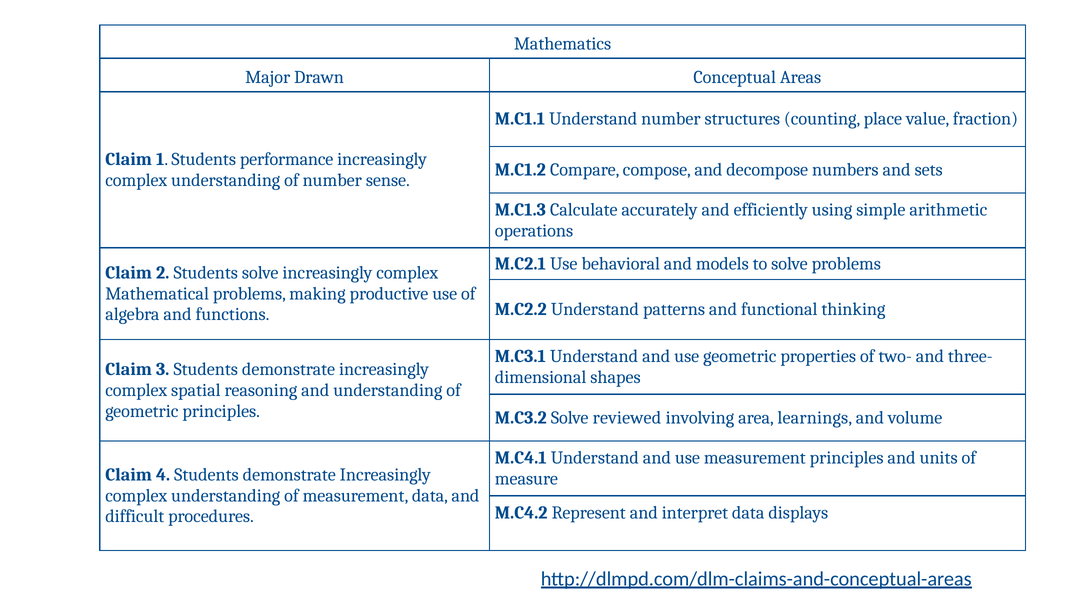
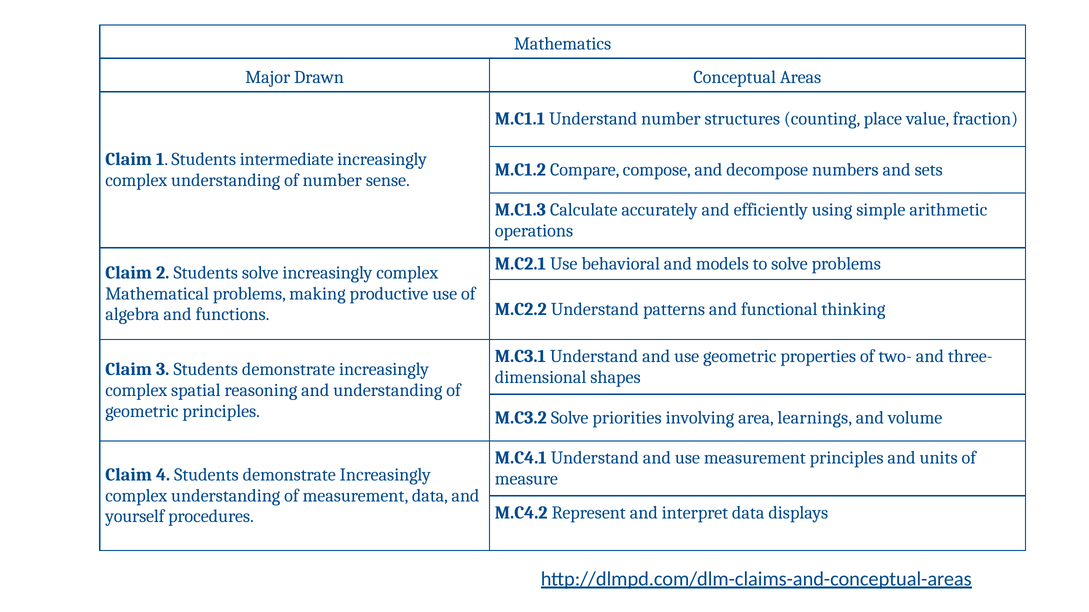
performance: performance -> intermediate
reviewed: reviewed -> priorities
difficult: difficult -> yourself
